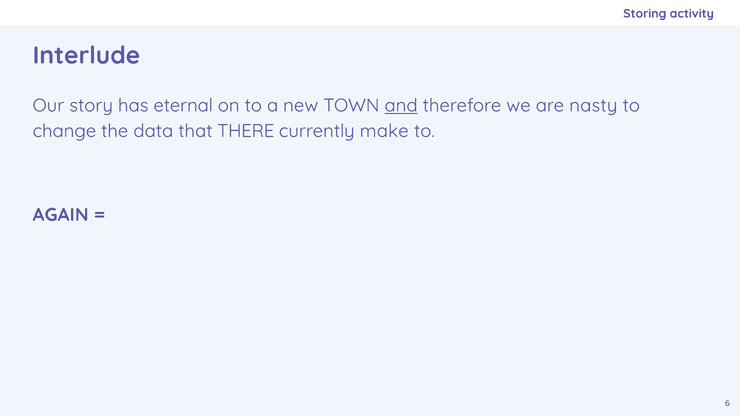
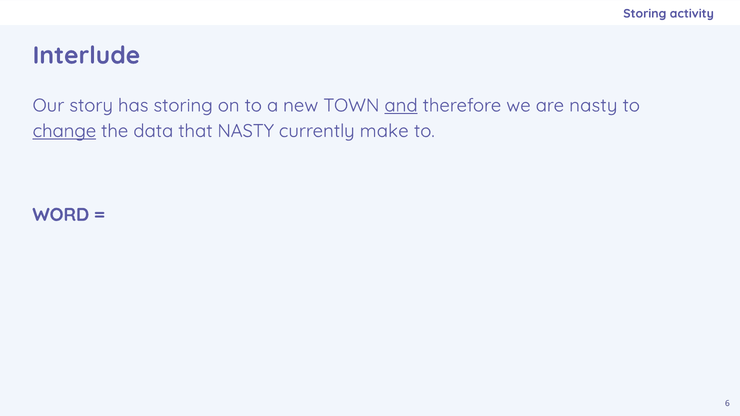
has eternal: eternal -> storing
change underline: none -> present
that THERE: THERE -> NASTY
AGAIN: AGAIN -> WORD
